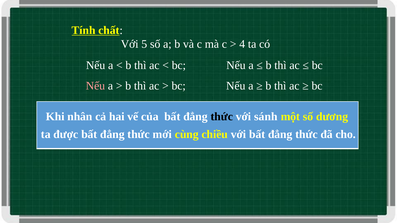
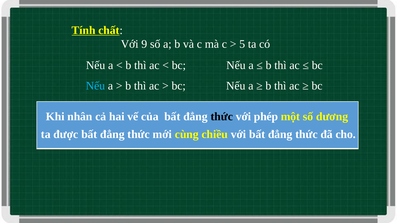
5: 5 -> 9
4: 4 -> 5
Nếu at (95, 86) colour: pink -> light blue
sánh: sánh -> phép
